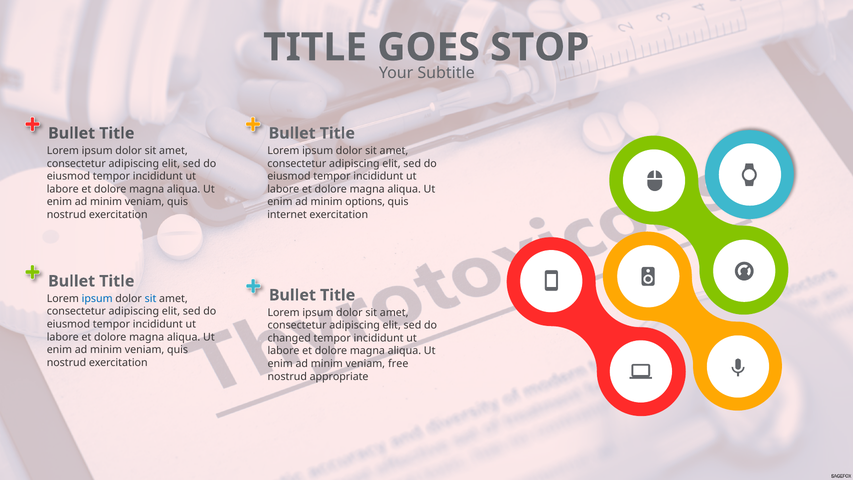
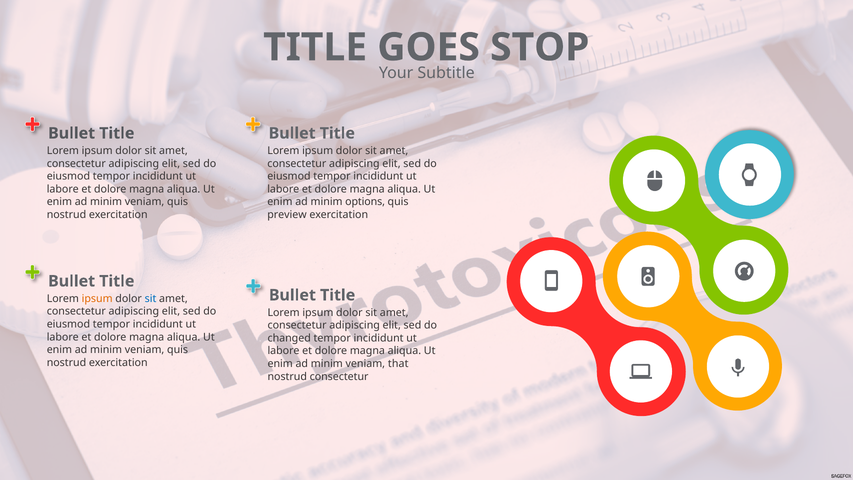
internet: internet -> preview
ipsum at (97, 298) colour: blue -> orange
free: free -> that
nostrud appropriate: appropriate -> consectetur
